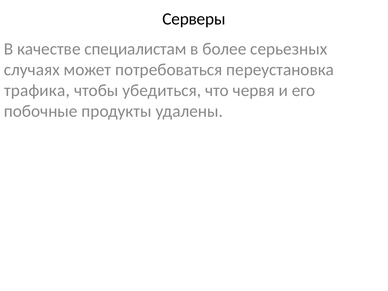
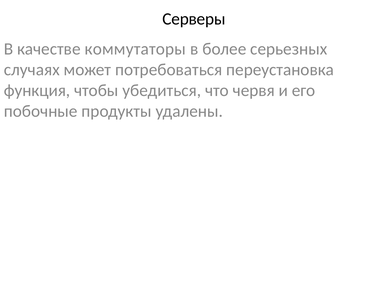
специалистам: специалистам -> коммутаторы
трафика: трафика -> функция
